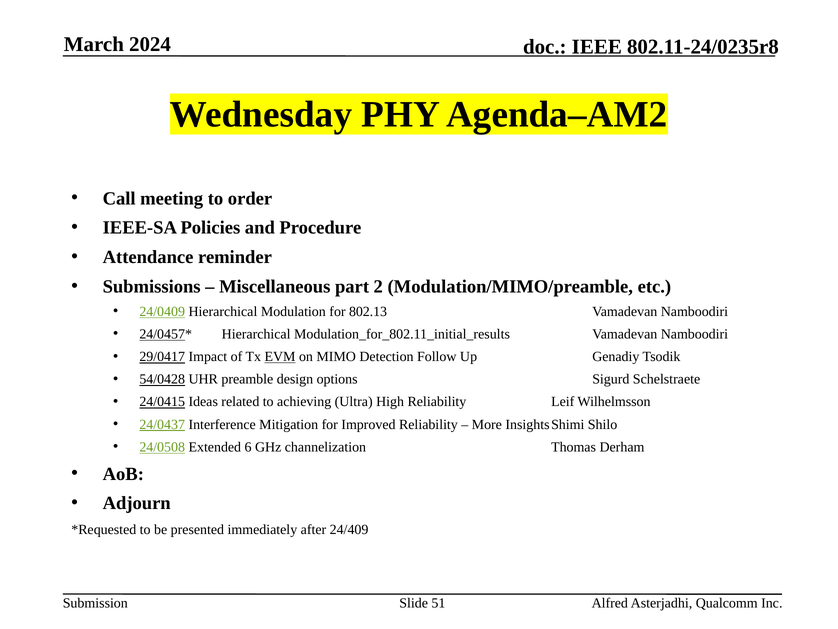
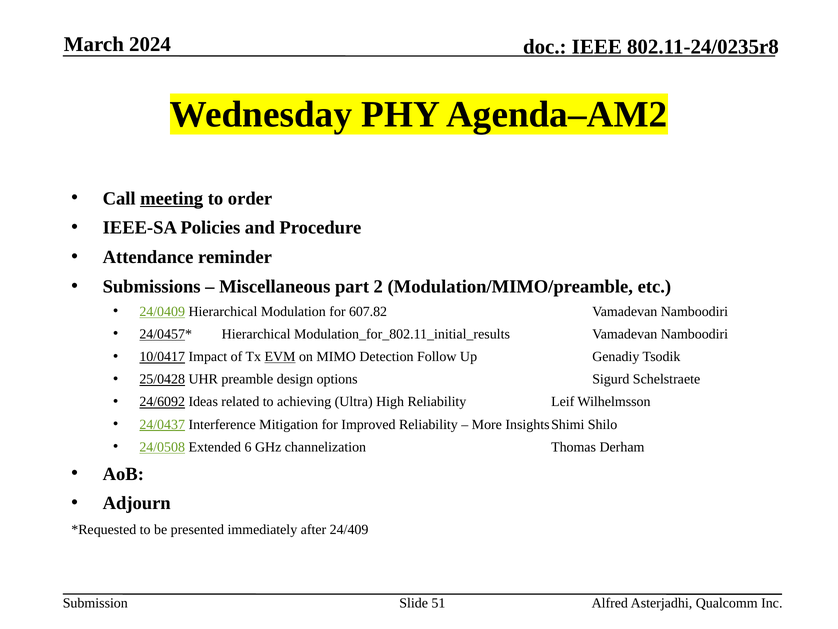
meeting underline: none -> present
802.13: 802.13 -> 607.82
29/0417: 29/0417 -> 10/0417
54/0428: 54/0428 -> 25/0428
24/0415: 24/0415 -> 24/6092
